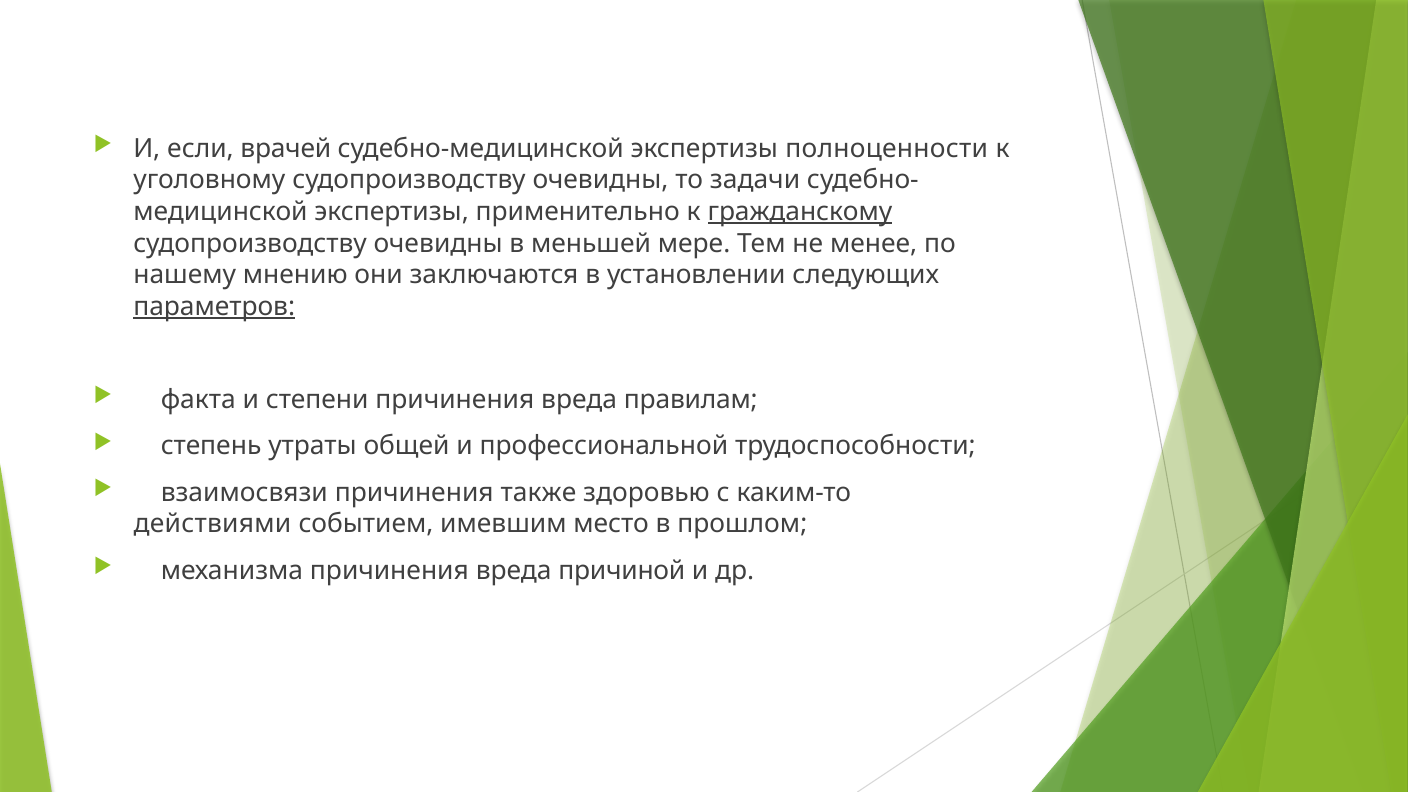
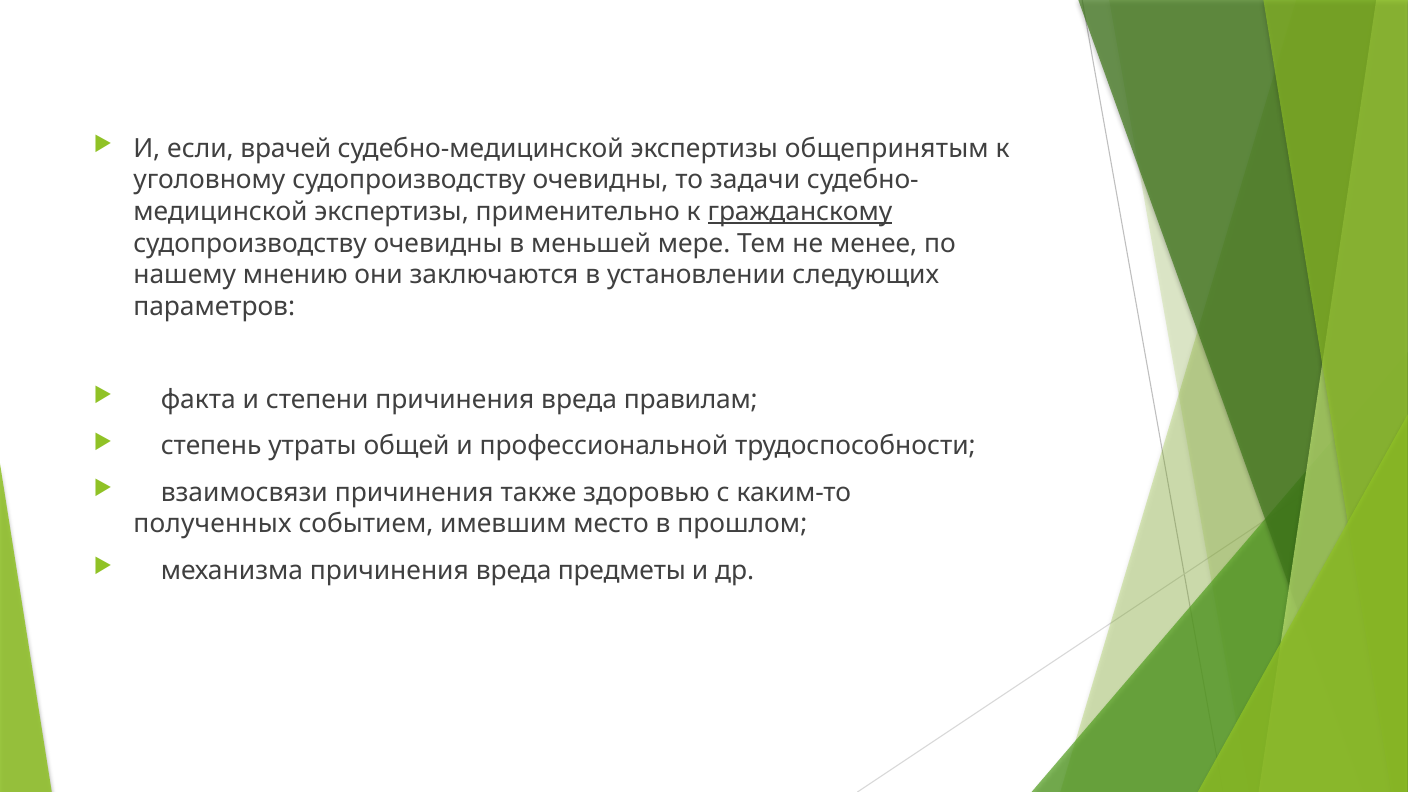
полноценности: полноценности -> общепринятым
параметров underline: present -> none
действиями: действиями -> полученных
причиной: причиной -> предметы
